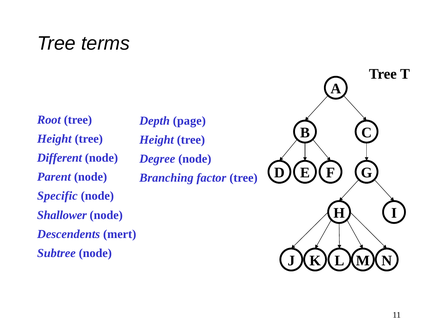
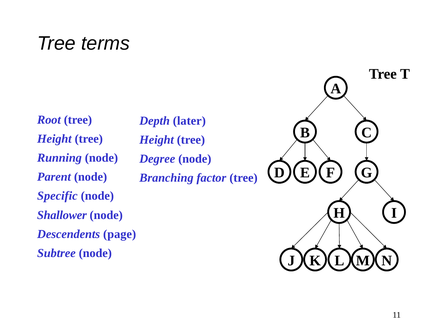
page: page -> later
Different: Different -> Running
mert: mert -> page
